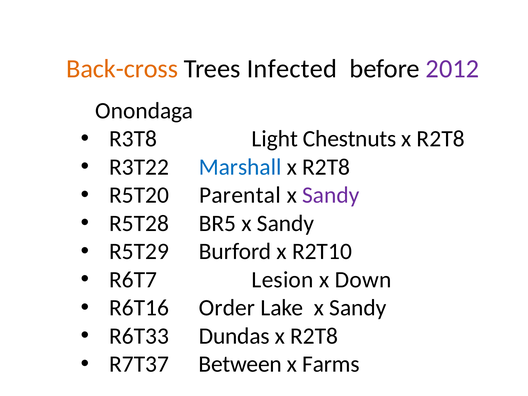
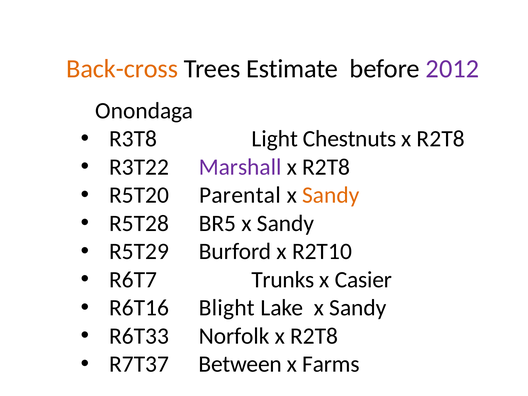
Infected: Infected -> Estimate
Marshall colour: blue -> purple
Sandy at (331, 195) colour: purple -> orange
Lesion: Lesion -> Trunks
Down: Down -> Casier
Order: Order -> Blight
Dundas: Dundas -> Norfolk
